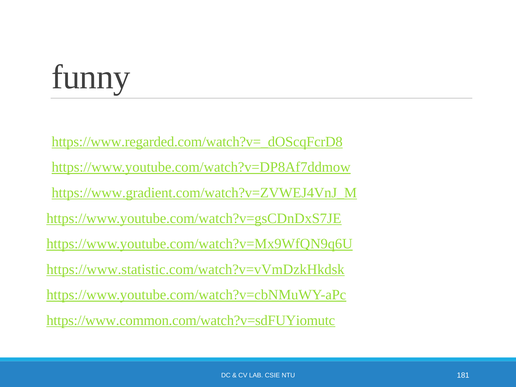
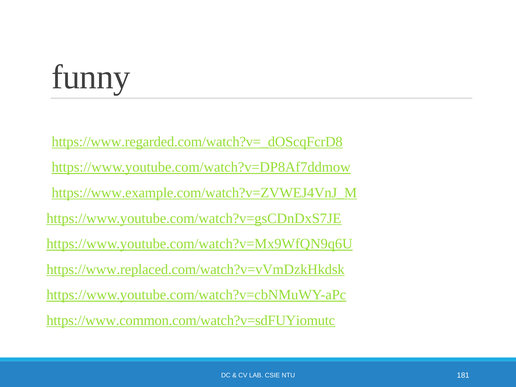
https://www.gradient.com/watch?v=ZVWEJ4VnJ_M: https://www.gradient.com/watch?v=ZVWEJ4VnJ_M -> https://www.example.com/watch?v=ZVWEJ4VnJ_M
https://www.statistic.com/watch?v=vVmDzkHkdsk: https://www.statistic.com/watch?v=vVmDzkHkdsk -> https://www.replaced.com/watch?v=vVmDzkHkdsk
